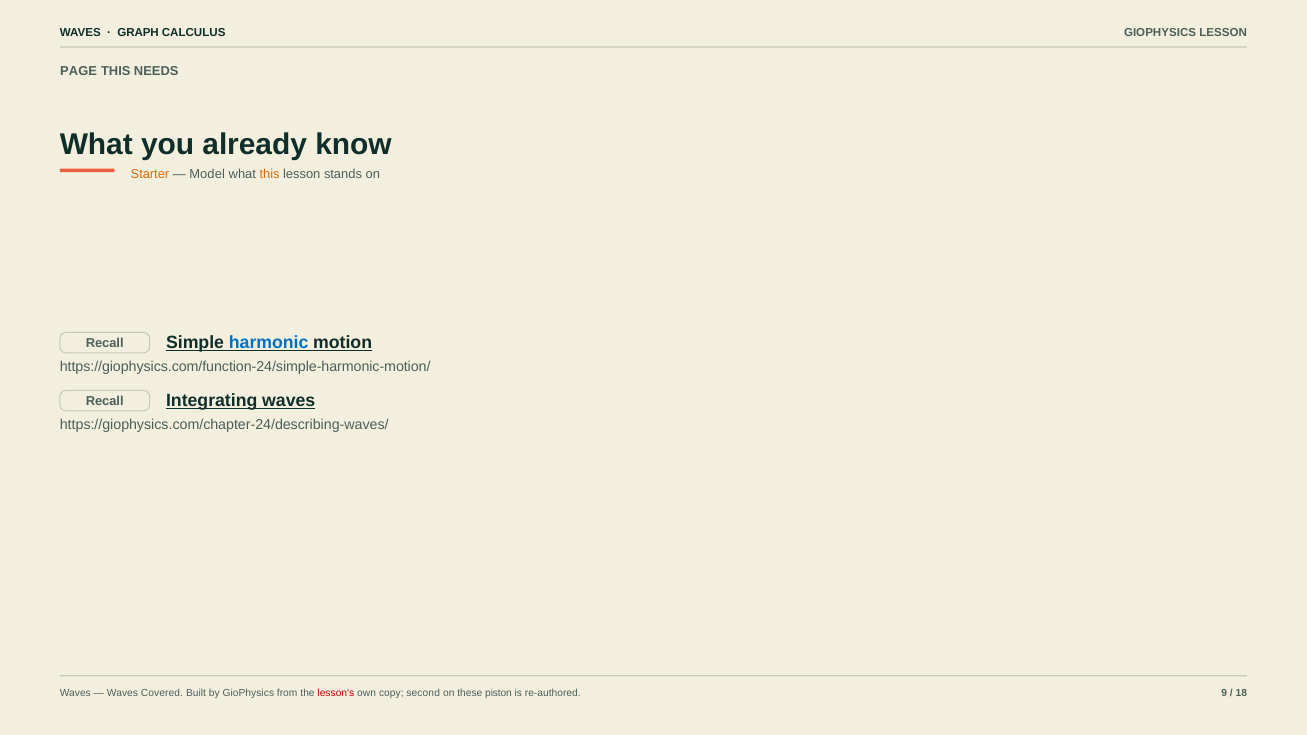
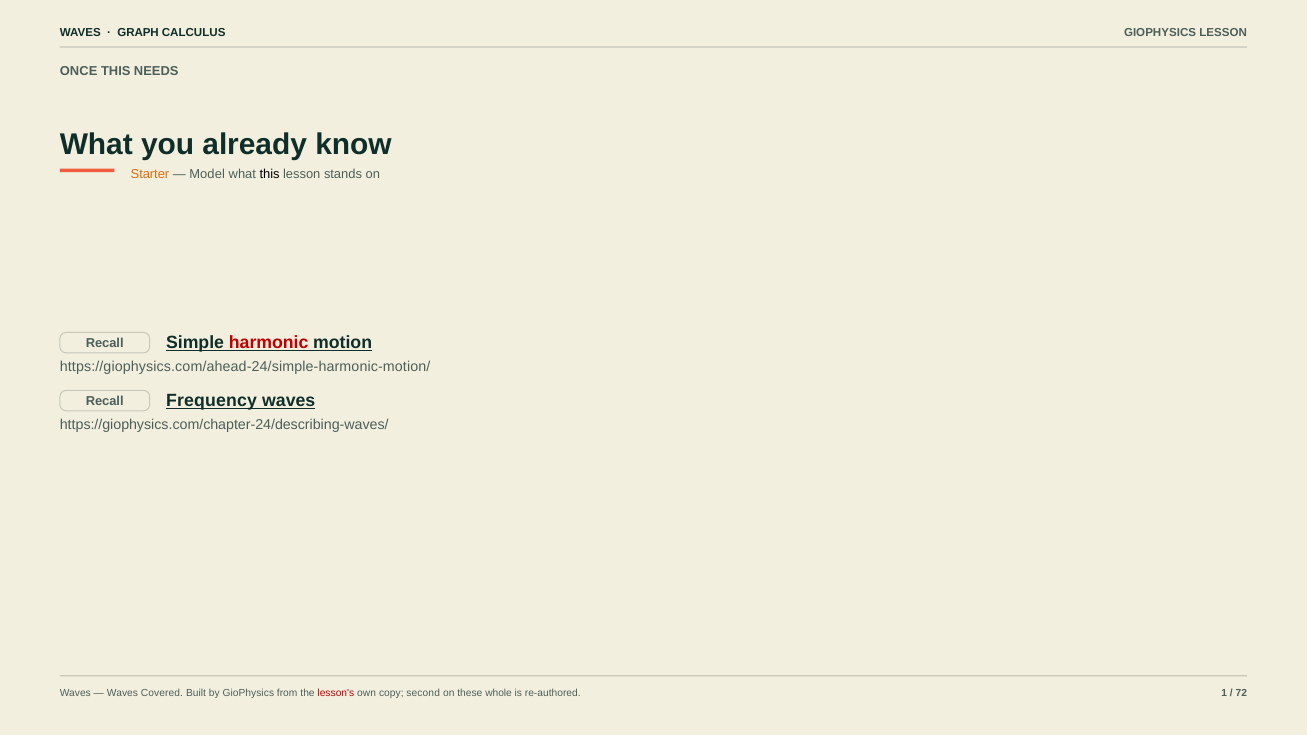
PAGE: PAGE -> ONCE
this at (270, 175) colour: orange -> black
harmonic colour: blue -> red
https://giophysics.com/function-24/simple-harmonic-motion/: https://giophysics.com/function-24/simple-harmonic-motion/ -> https://giophysics.com/ahead-24/simple-harmonic-motion/
Integrating: Integrating -> Frequency
piston: piston -> whole
9: 9 -> 1
18: 18 -> 72
